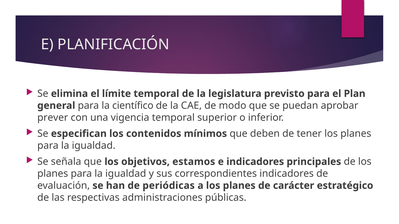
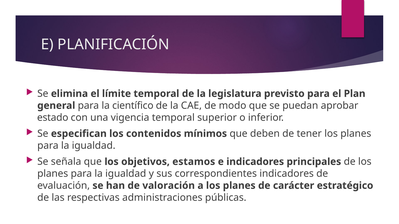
prever: prever -> estado
periódicas: periódicas -> valoración
